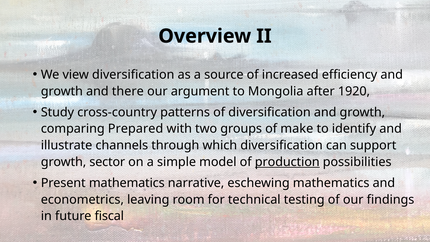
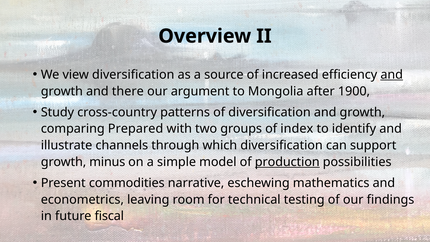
and at (392, 75) underline: none -> present
1920: 1920 -> 1900
make: make -> index
sector: sector -> minus
Present mathematics: mathematics -> commodities
